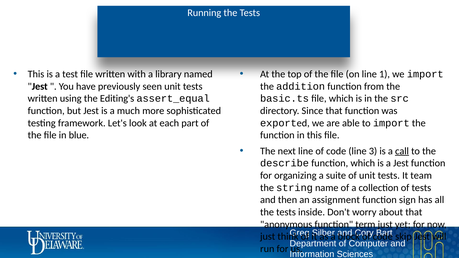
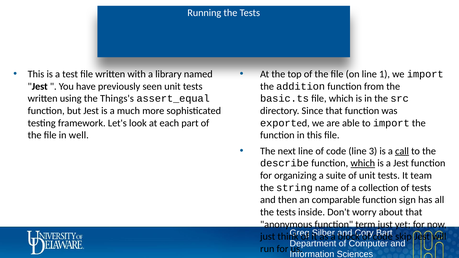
Editing's: Editing's -> Things's
blue: blue -> well
which at (363, 163) underline: none -> present
an assignment: assignment -> comparable
